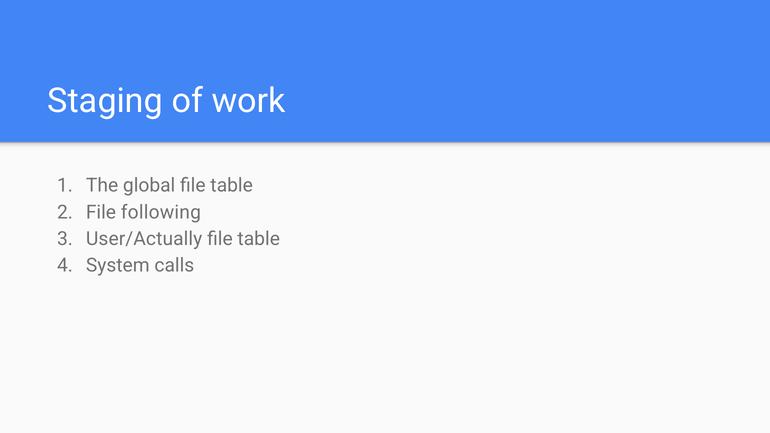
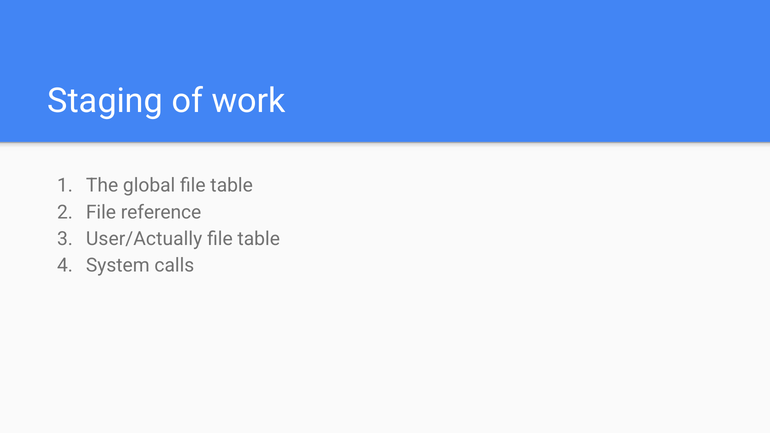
following: following -> reference
